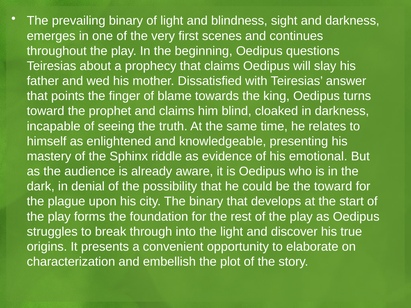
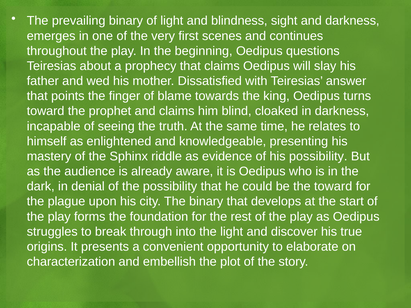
his emotional: emotional -> possibility
